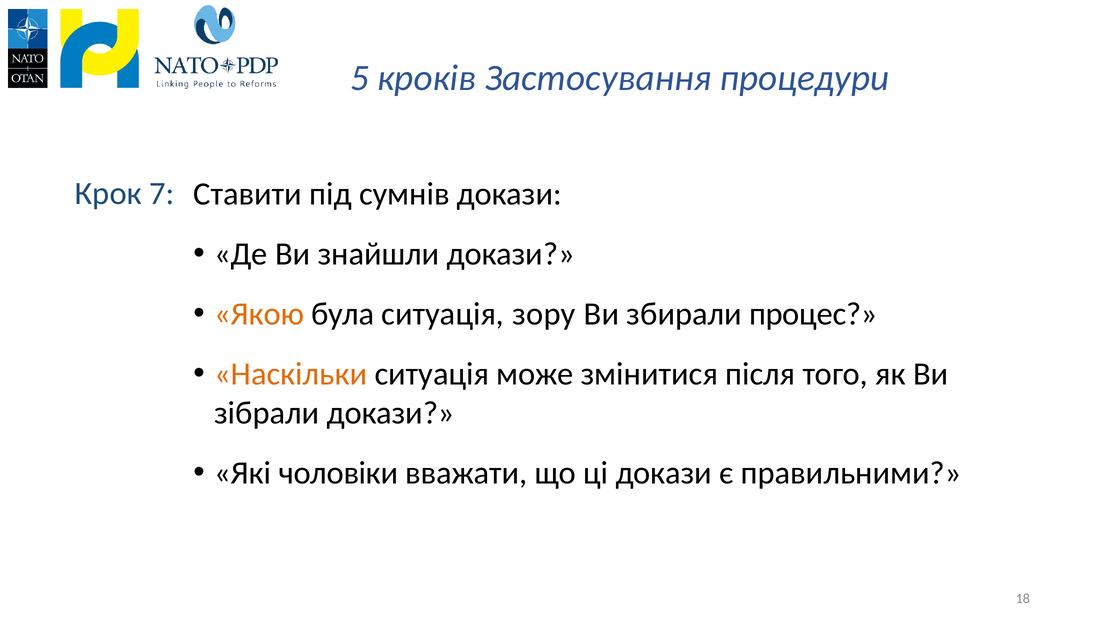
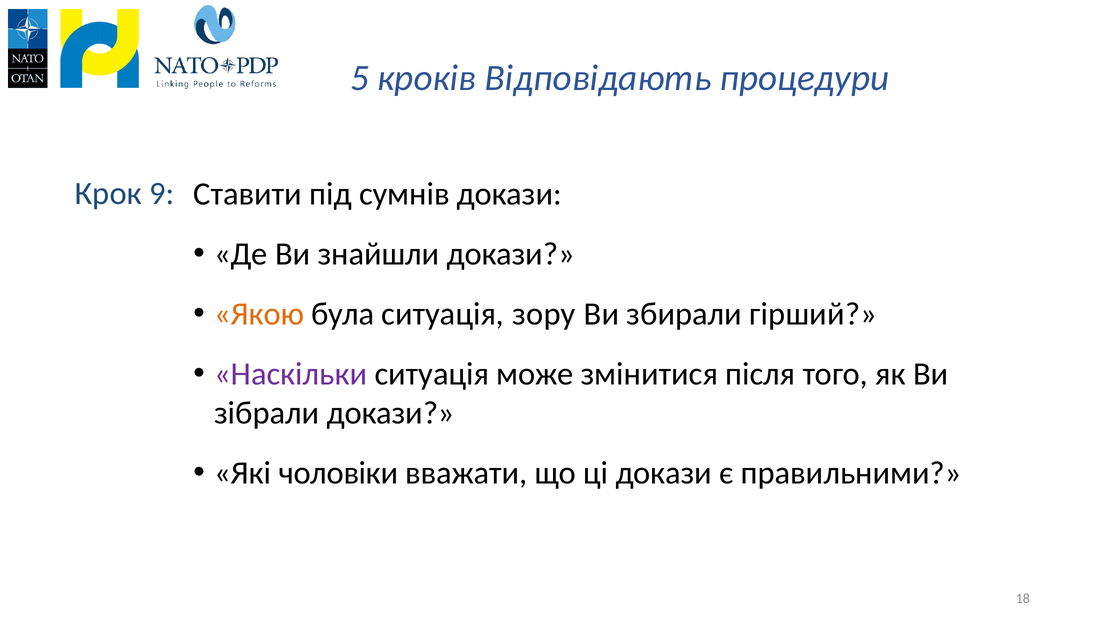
Застосування: Застосування -> Відповідають
7: 7 -> 9
процес: процес -> гірший
Наскільки colour: orange -> purple
